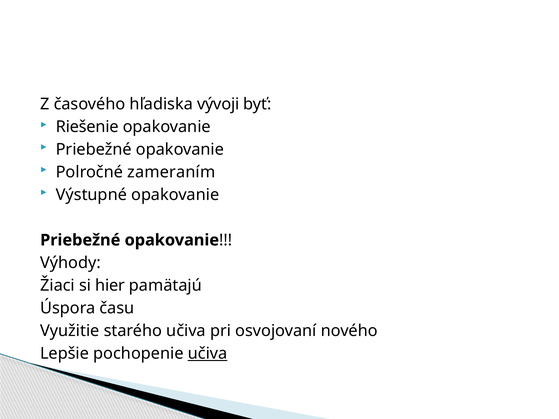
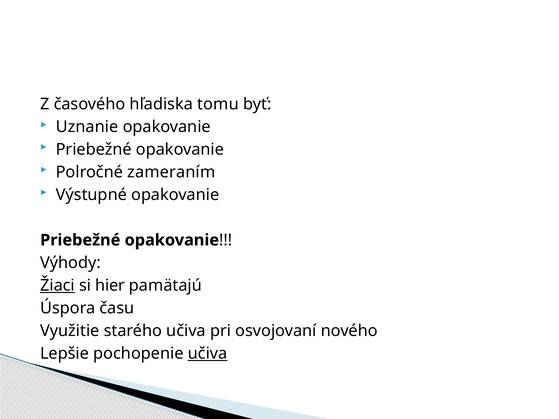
vývoji: vývoji -> tomu
Riešenie: Riešenie -> Uznanie
Žiaci underline: none -> present
